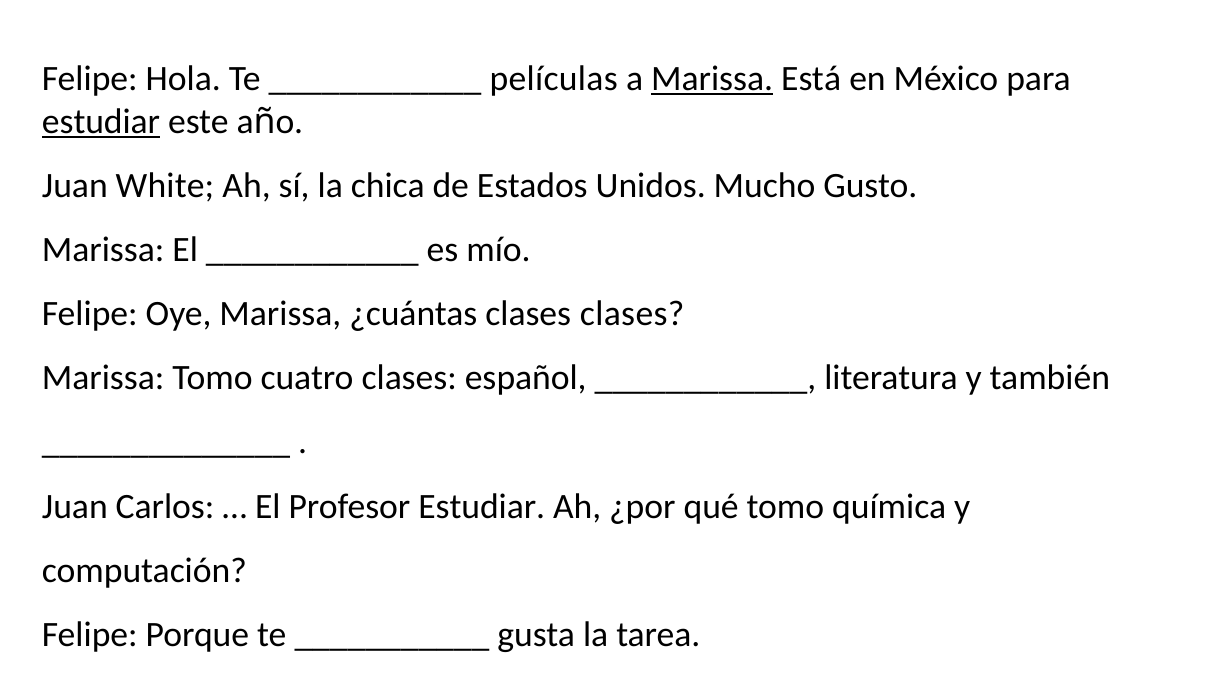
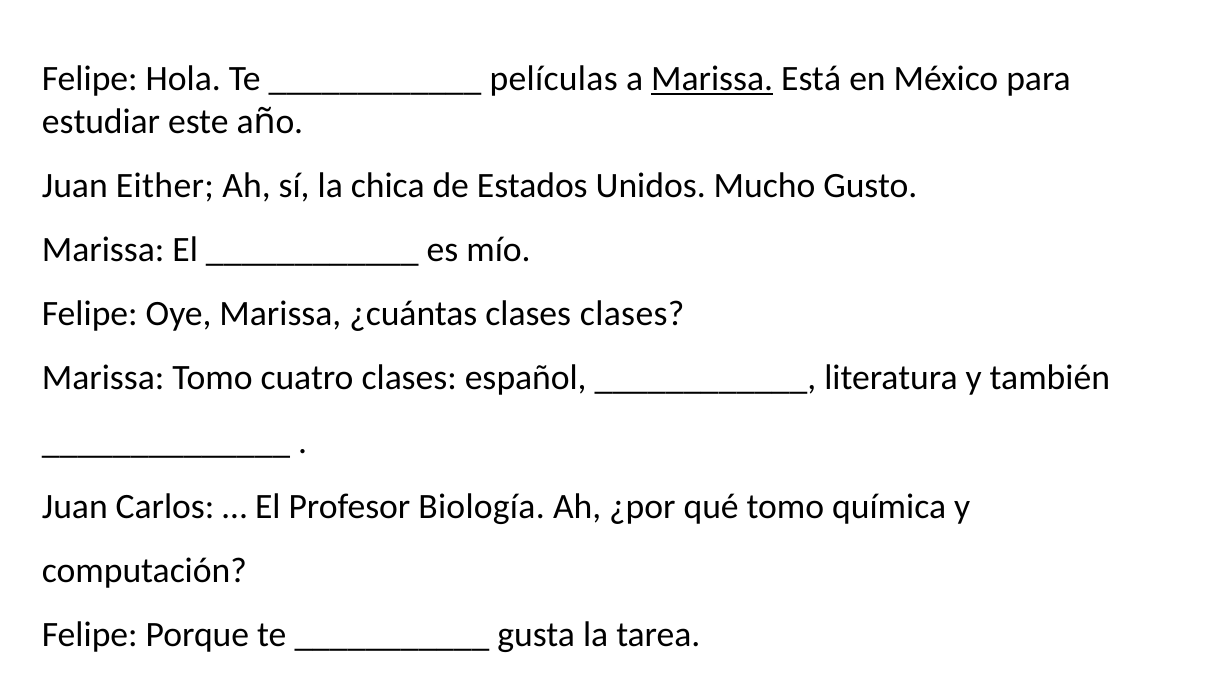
estudiar at (101, 121) underline: present -> none
White: White -> Either
Profesor Estudiar: Estudiar -> Biología
